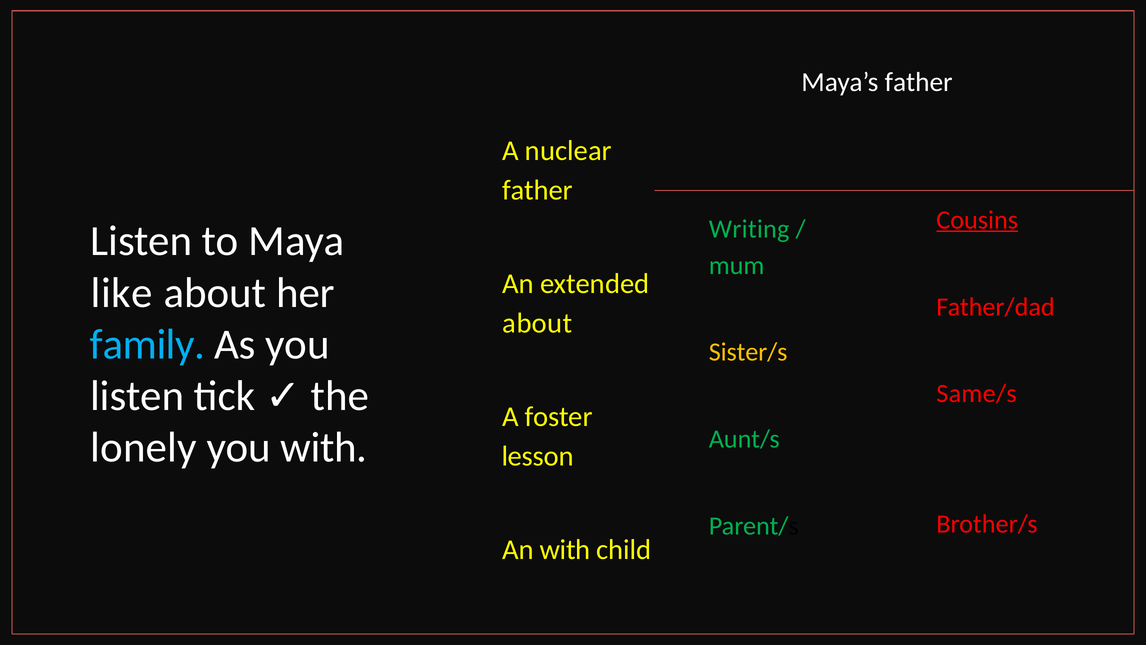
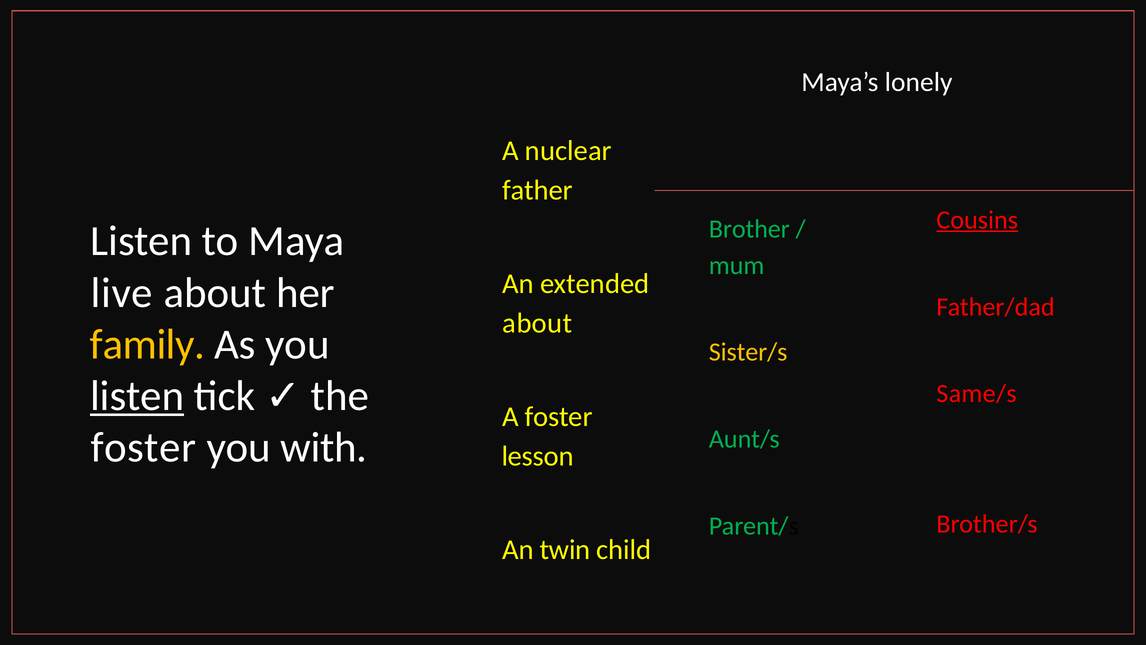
Maya’s father: father -> lonely
Writing: Writing -> Brother
like: like -> live
family colour: light blue -> yellow
listen at (137, 396) underline: none -> present
lonely at (143, 447): lonely -> foster
An with: with -> twin
